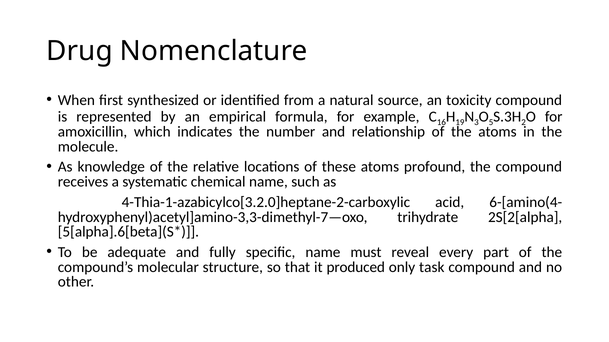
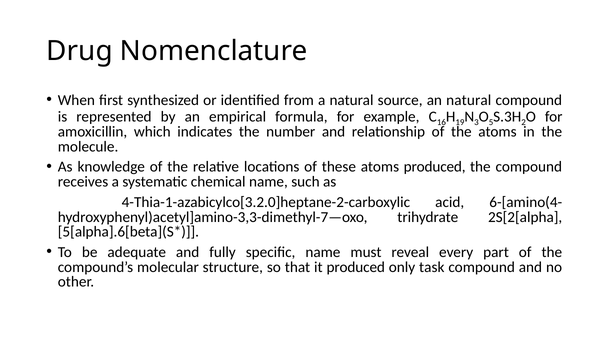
an toxicity: toxicity -> natural
atoms profound: profound -> produced
